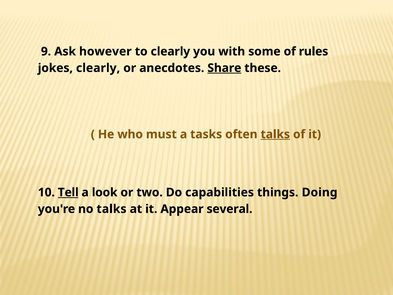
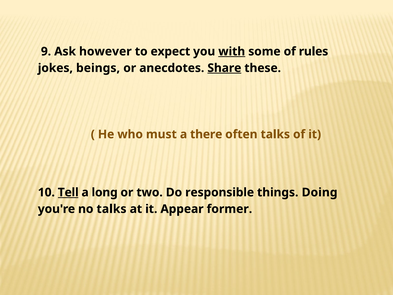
to clearly: clearly -> expect
with underline: none -> present
jokes clearly: clearly -> beings
tasks: tasks -> there
talks at (275, 134) underline: present -> none
look: look -> long
capabilities: capabilities -> responsible
several: several -> former
